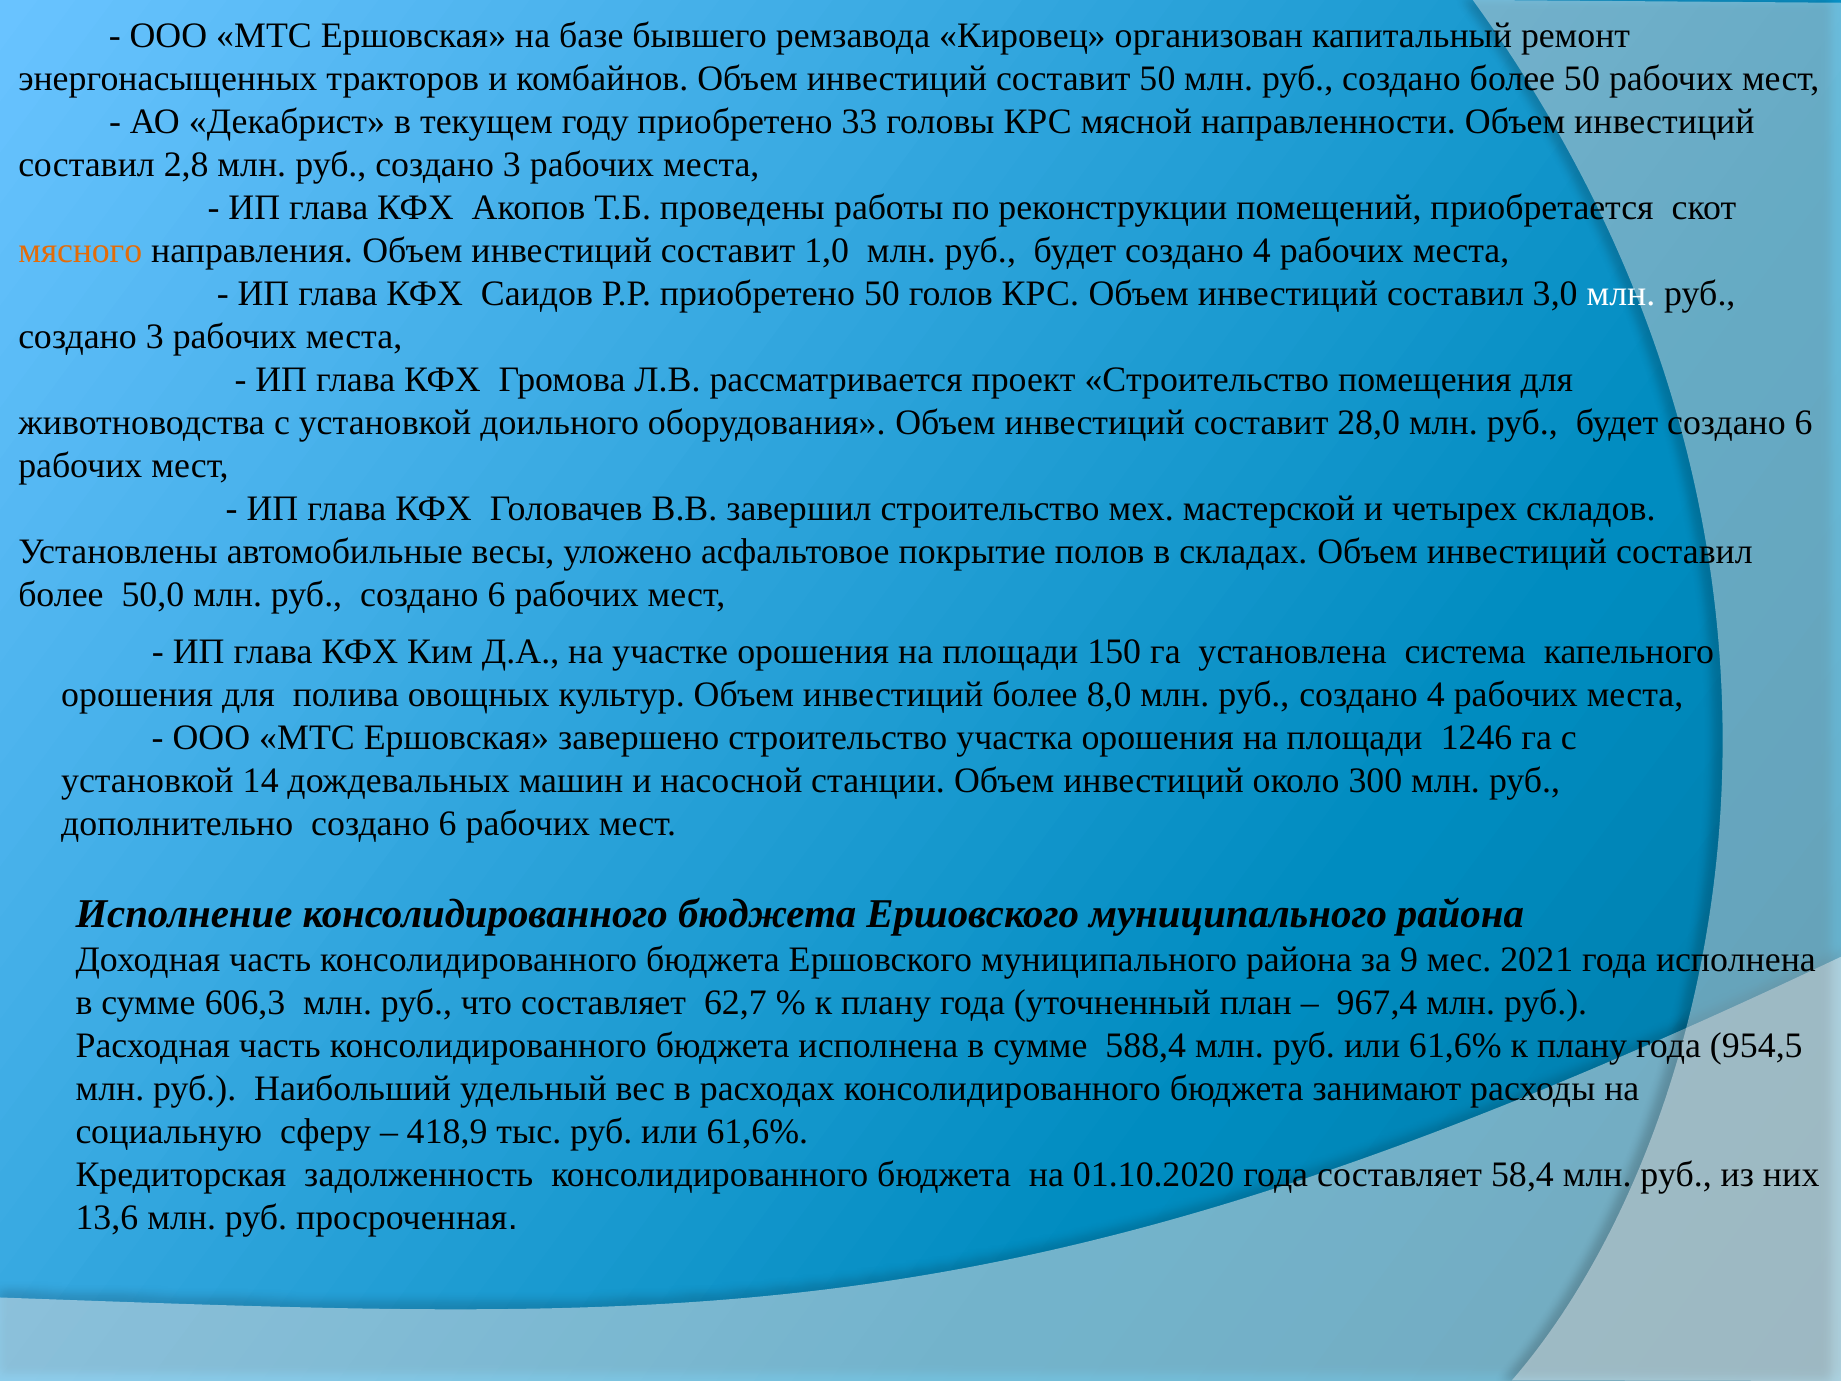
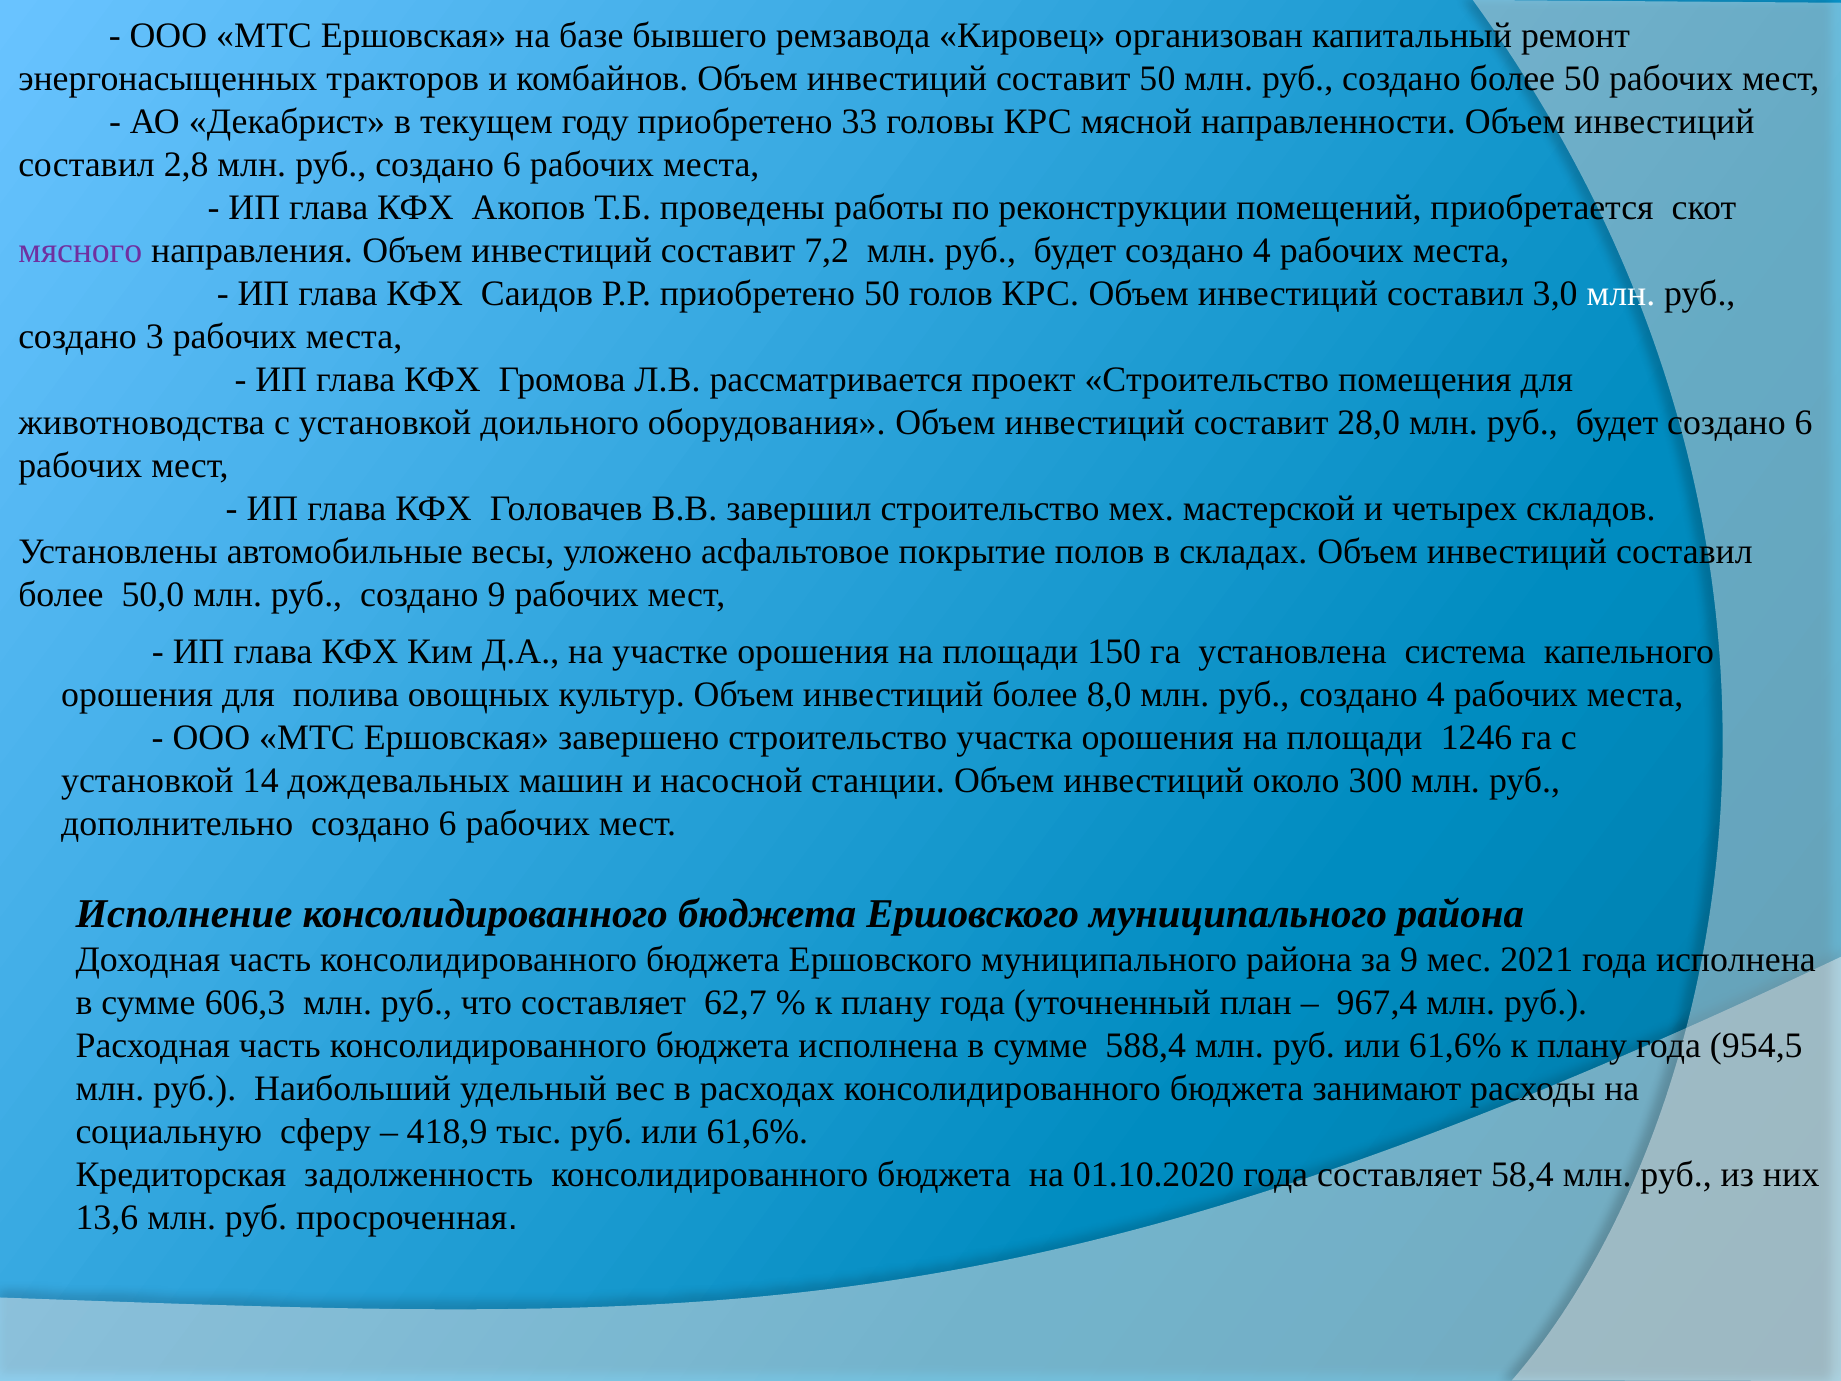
3 at (512, 165): 3 -> 6
мясного colour: orange -> purple
1,0: 1,0 -> 7,2
руб создано 6: 6 -> 9
